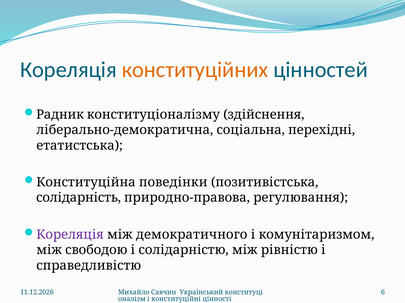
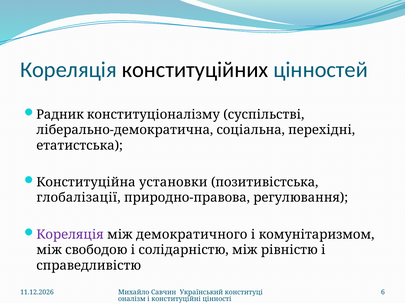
конституційних colour: orange -> black
здійснення: здійснення -> суспільстві
поведінки: поведінки -> установки
солідарність: солідарність -> глобалізації
